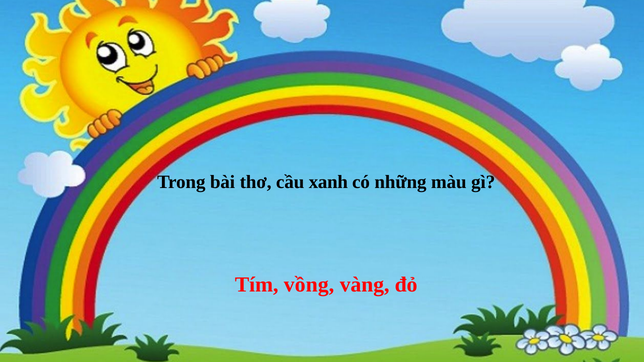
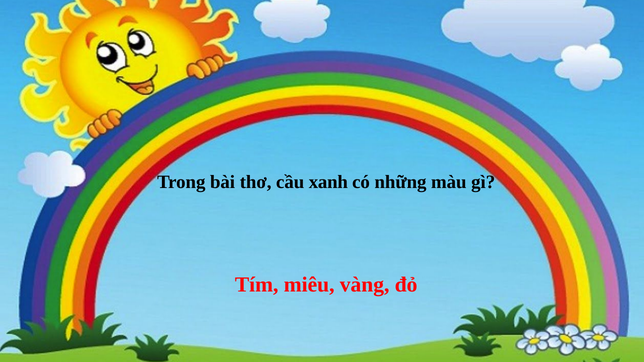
vồng: vồng -> miêu
